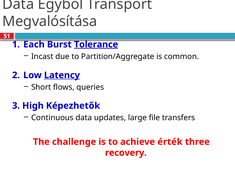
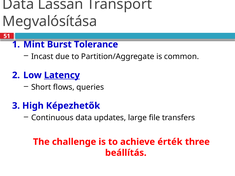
Egyből: Egyből -> Lassan
Each: Each -> Mint
Tolerance underline: present -> none
recovery: recovery -> beállítás
